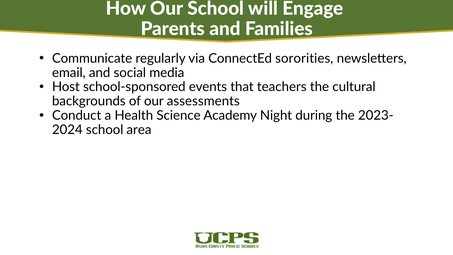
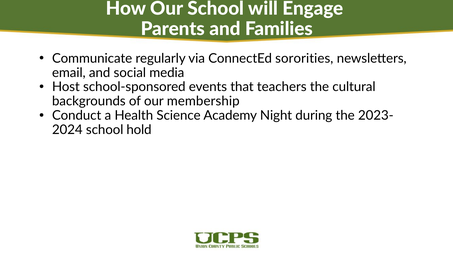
assessments: assessments -> membership
area: area -> hold
